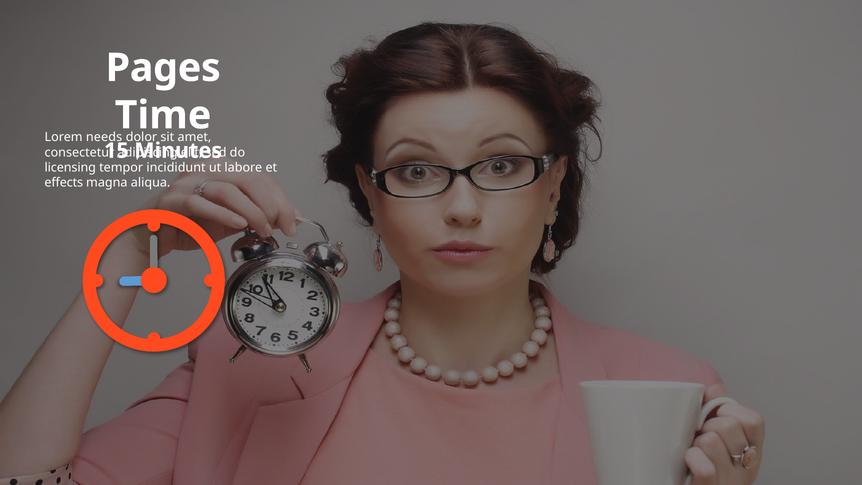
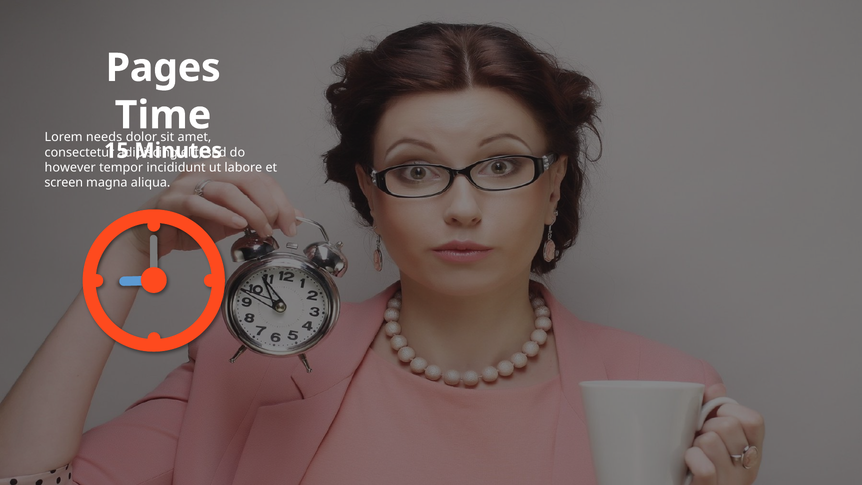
licensing: licensing -> however
effects: effects -> screen
